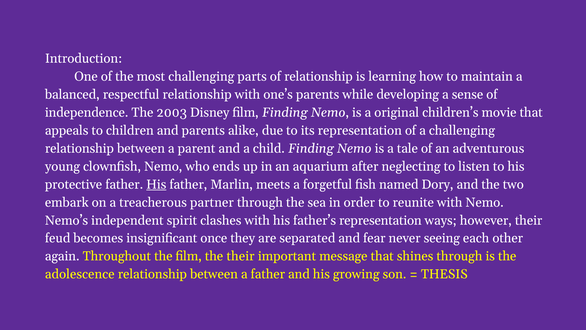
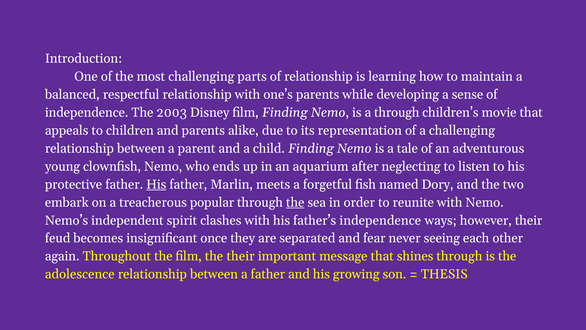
a original: original -> through
partner: partner -> popular
the at (295, 202) underline: none -> present
father’s representation: representation -> independence
